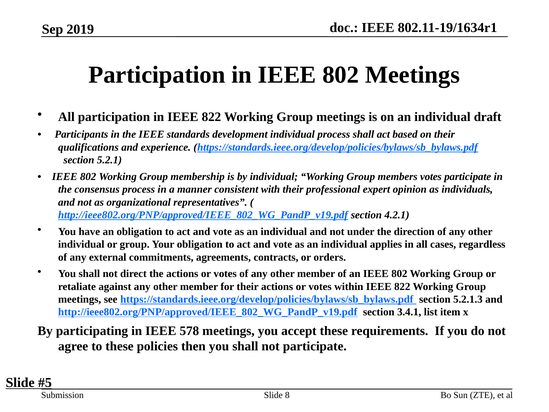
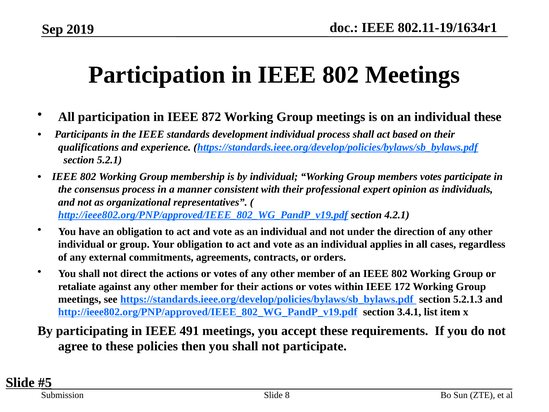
in IEEE 822: 822 -> 872
individual draft: draft -> these
within IEEE 822: 822 -> 172
578: 578 -> 491
